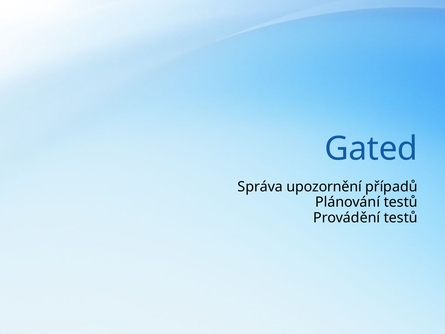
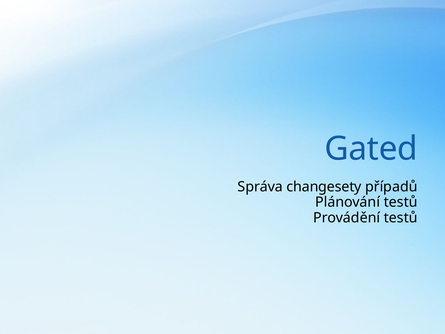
upozornění: upozornění -> changesety
